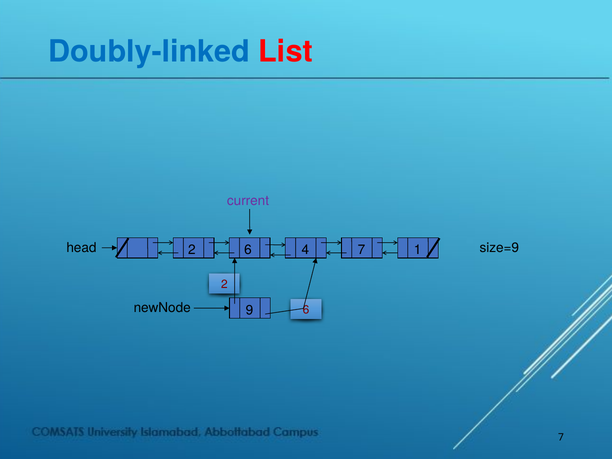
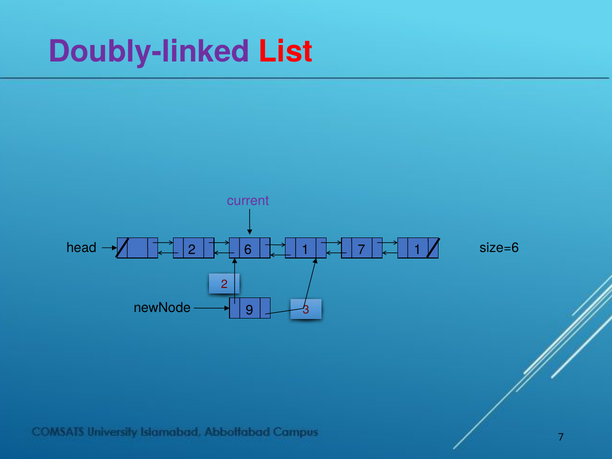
Doubly-linked colour: blue -> purple
size=9: size=9 -> size=6
6 4: 4 -> 1
newNode 6: 6 -> 3
